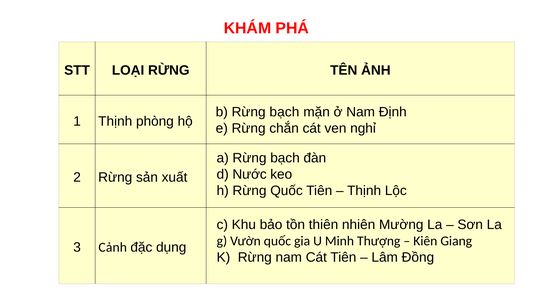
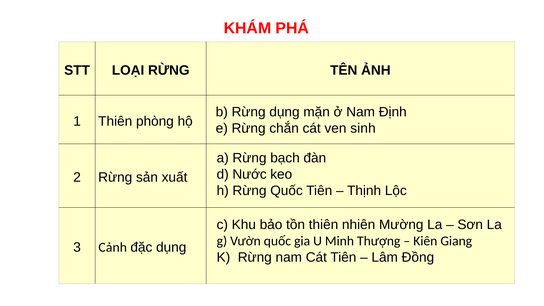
b Rừng bạch: bạch -> dụng
1 Thịnh: Thịnh -> Thiên
nghỉ: nghỉ -> sinh
